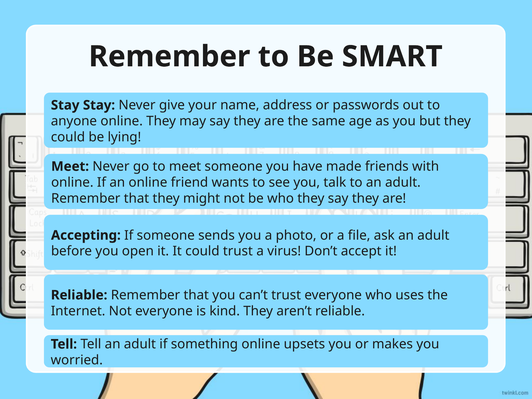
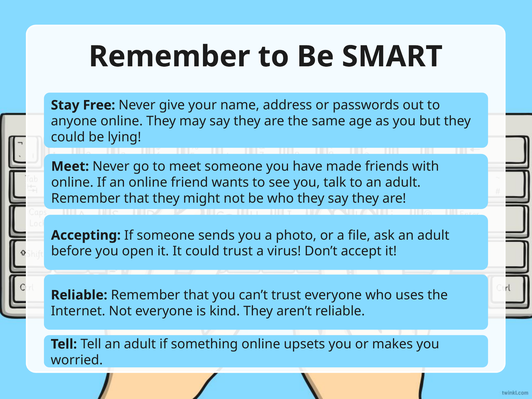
Stay Stay: Stay -> Free
